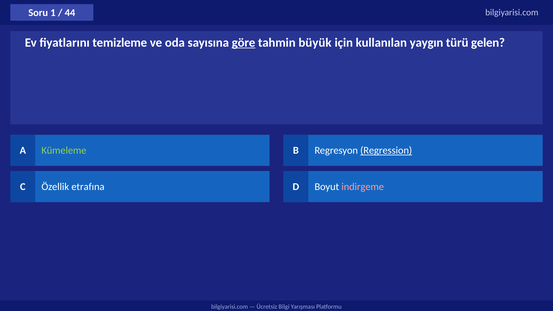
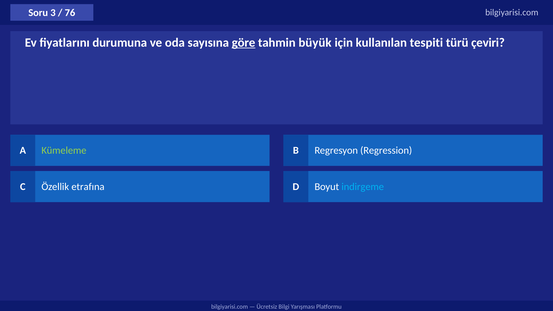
1: 1 -> 3
44: 44 -> 76
temizleme: temizleme -> durumuna
yaygın: yaygın -> tespiti
gelen: gelen -> çeviri
Regression underline: present -> none
indirgeme colour: pink -> light blue
